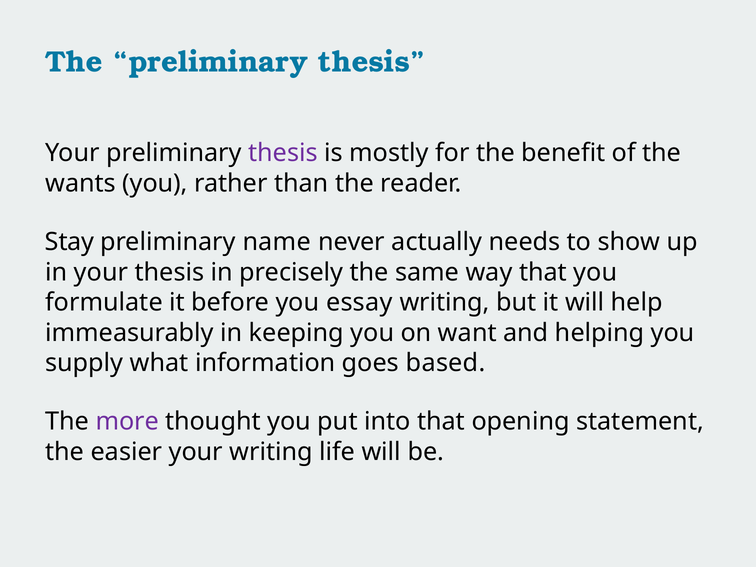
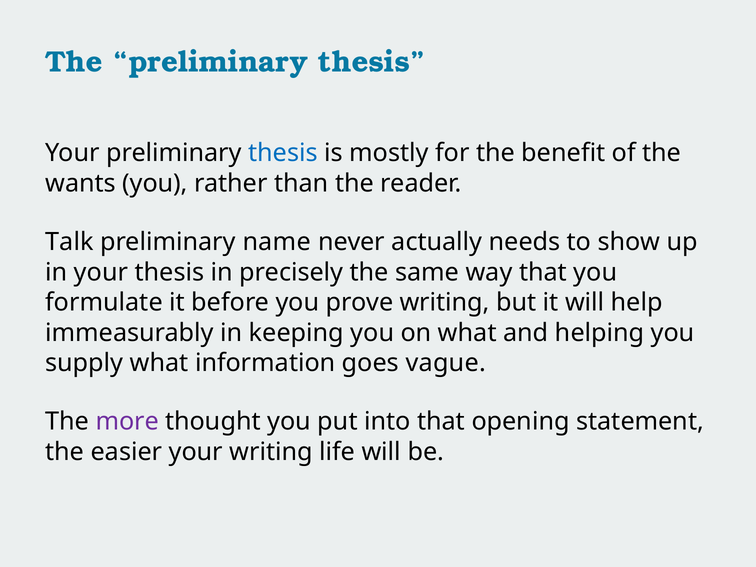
thesis at (283, 153) colour: purple -> blue
Stay: Stay -> Talk
essay: essay -> prove
on want: want -> what
based: based -> vague
